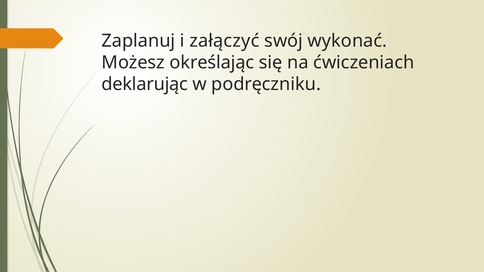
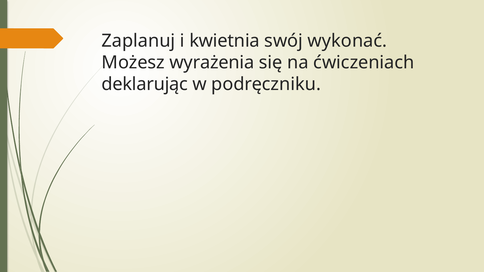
załączyć: załączyć -> kwietnia
określając: określając -> wyrażenia
